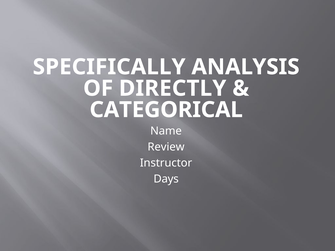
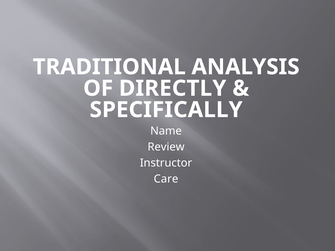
SPECIFICALLY: SPECIFICALLY -> TRADITIONAL
CATEGORICAL: CATEGORICAL -> SPECIFICALLY
Days: Days -> Care
